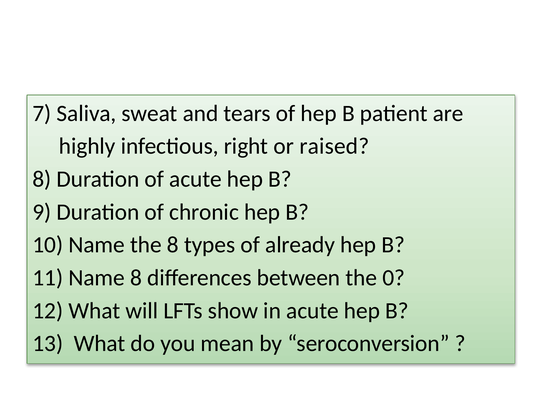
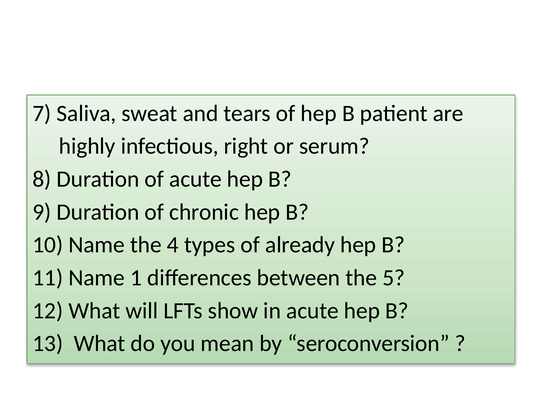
raised: raised -> serum
the 8: 8 -> 4
Name 8: 8 -> 1
0: 0 -> 5
